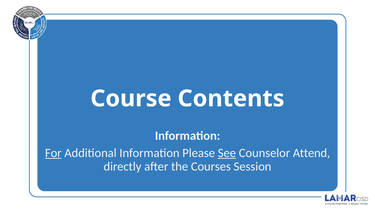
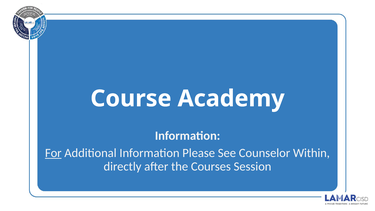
Contents: Contents -> Academy
See underline: present -> none
Attend: Attend -> Within
